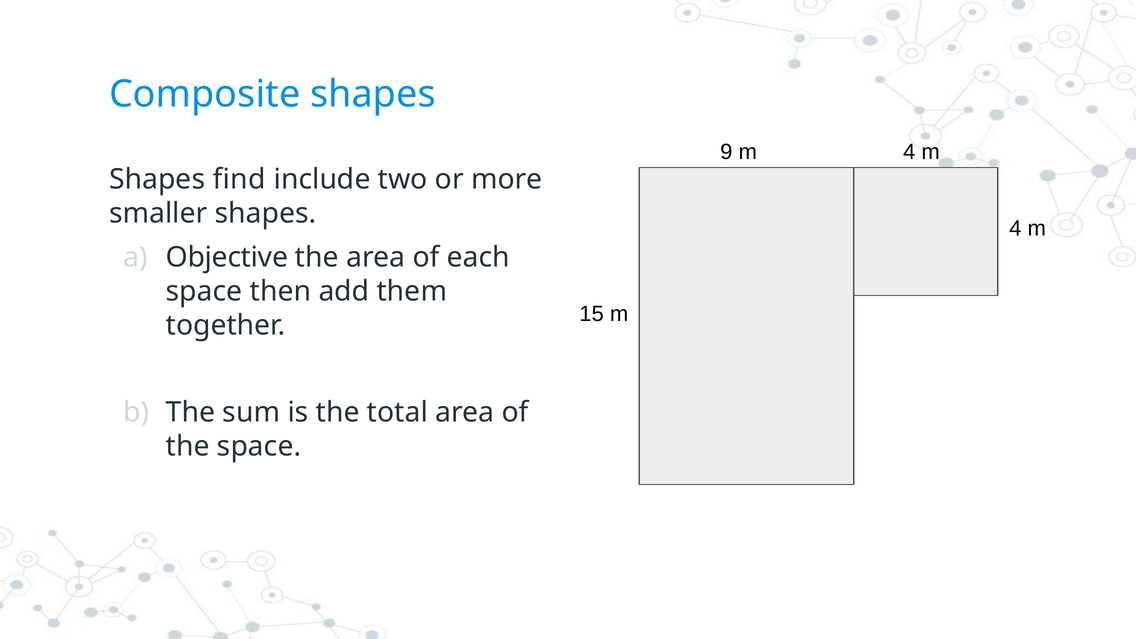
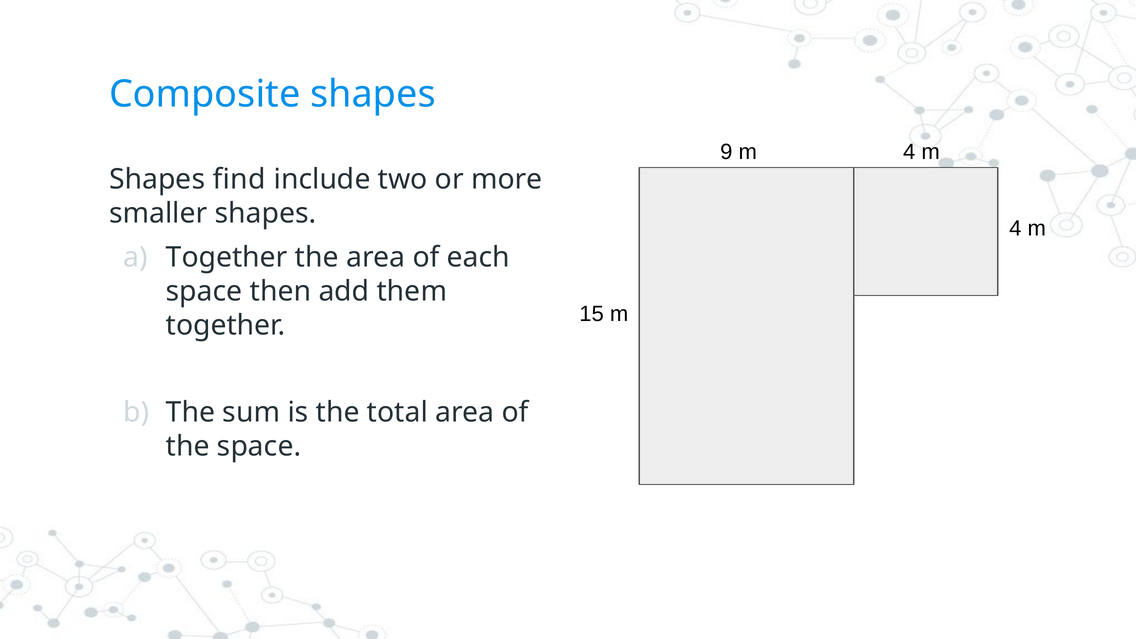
Objective at (227, 257): Objective -> Together
